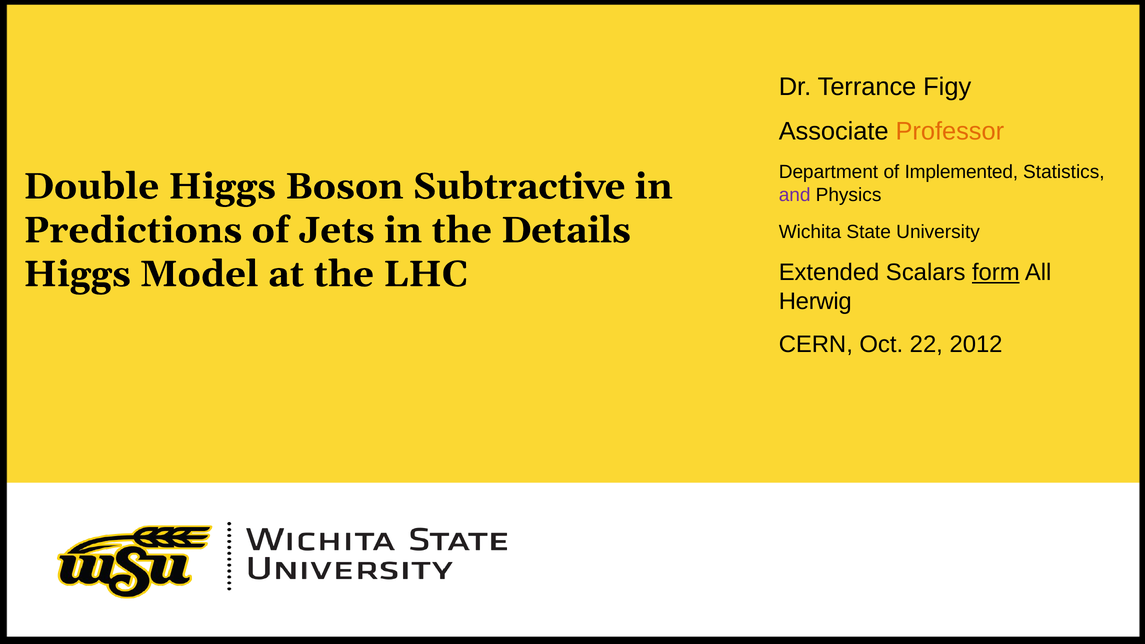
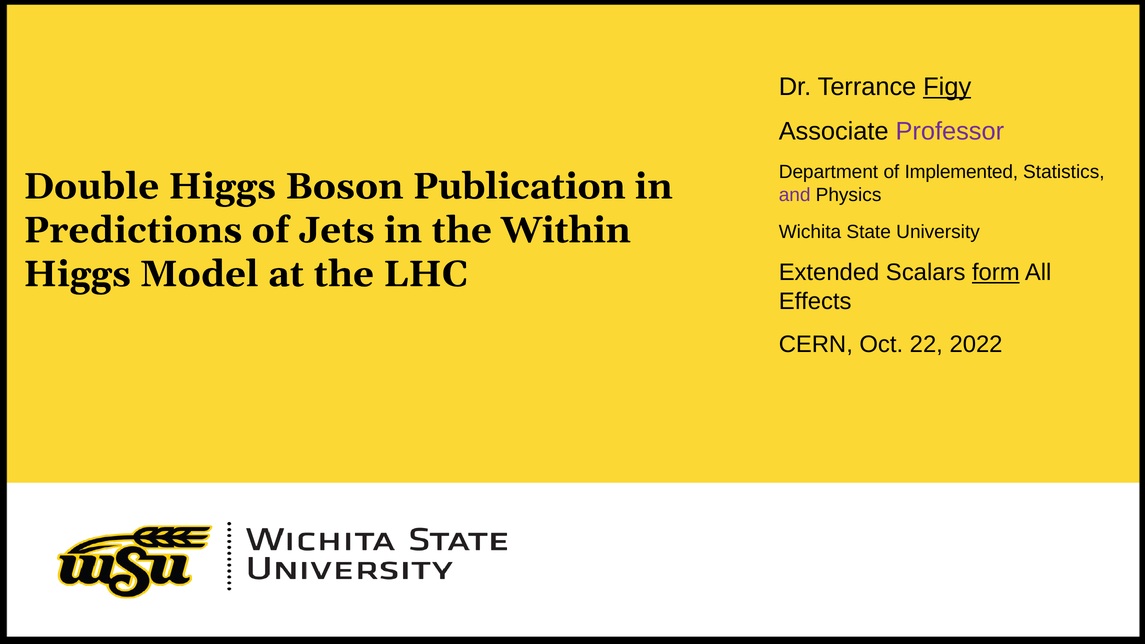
Figy underline: none -> present
Professor colour: orange -> purple
Subtractive: Subtractive -> Publication
Details: Details -> Within
Herwig: Herwig -> Effects
2012: 2012 -> 2022
